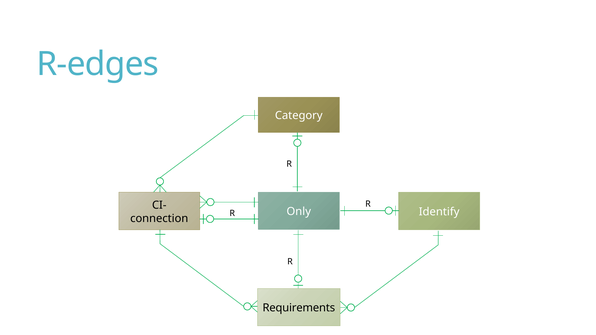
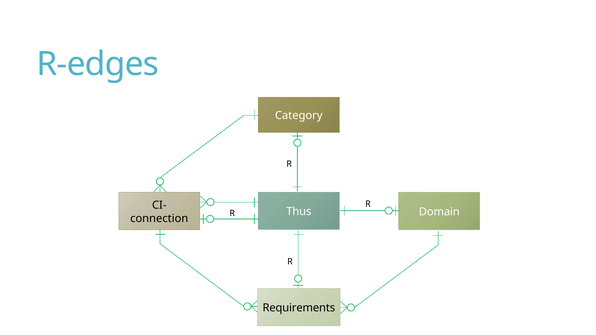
Only: Only -> Thus
Identify: Identify -> Domain
